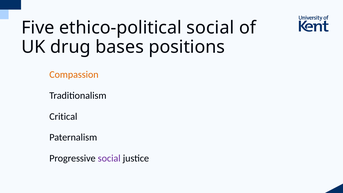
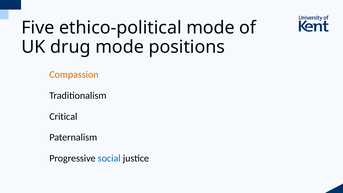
ethico-political social: social -> mode
drug bases: bases -> mode
social at (109, 158) colour: purple -> blue
